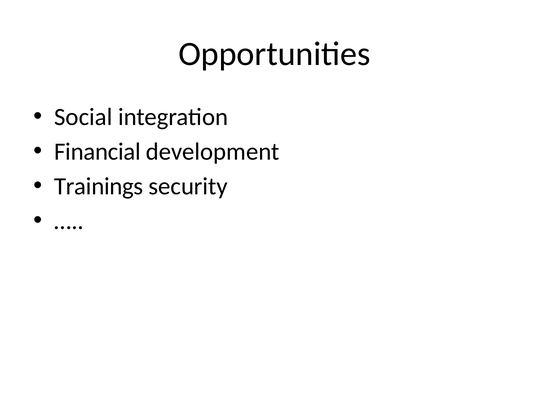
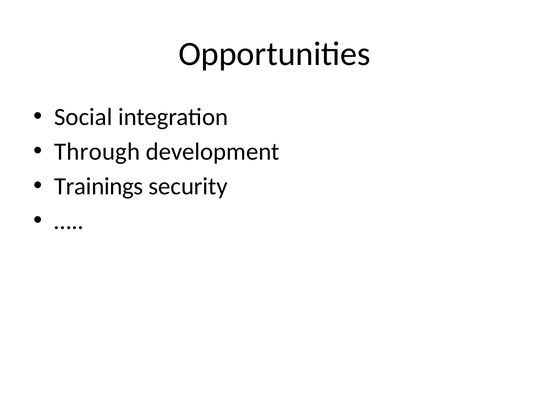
Financial: Financial -> Through
